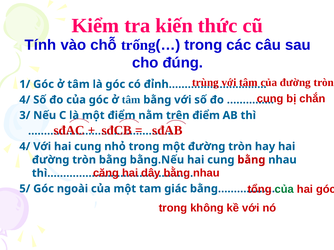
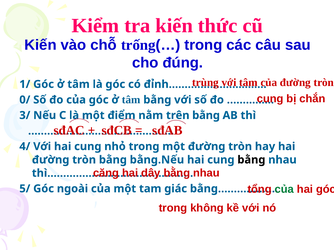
Tính at (40, 45): Tính -> Kiến
4/ at (25, 100): 4/ -> 0/
trên điểm: điểm -> bằng
bằng at (251, 160) colour: red -> black
